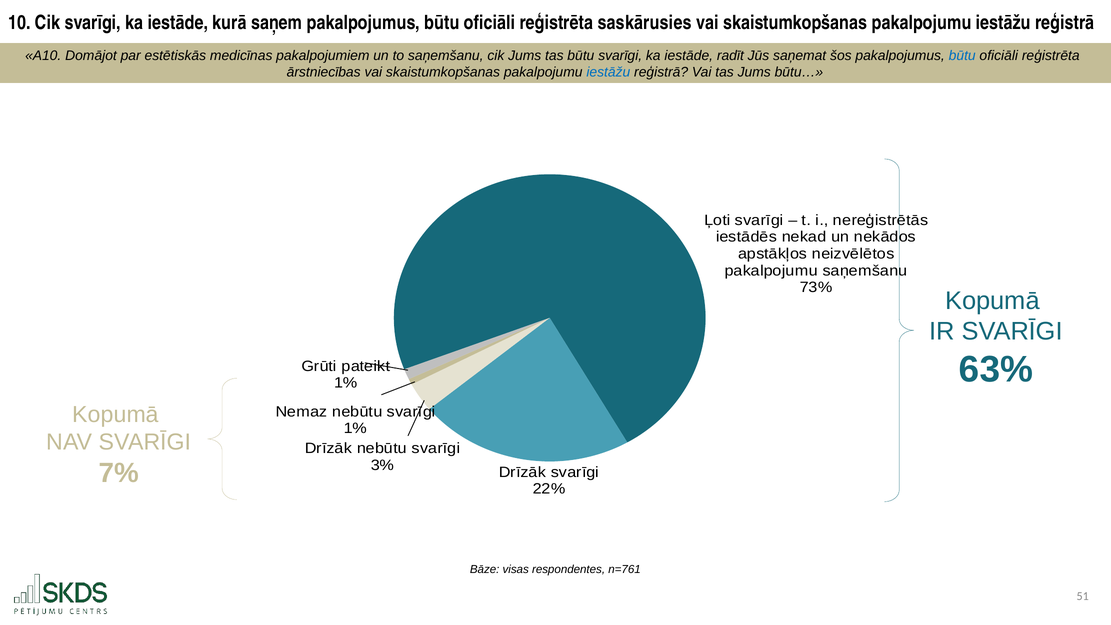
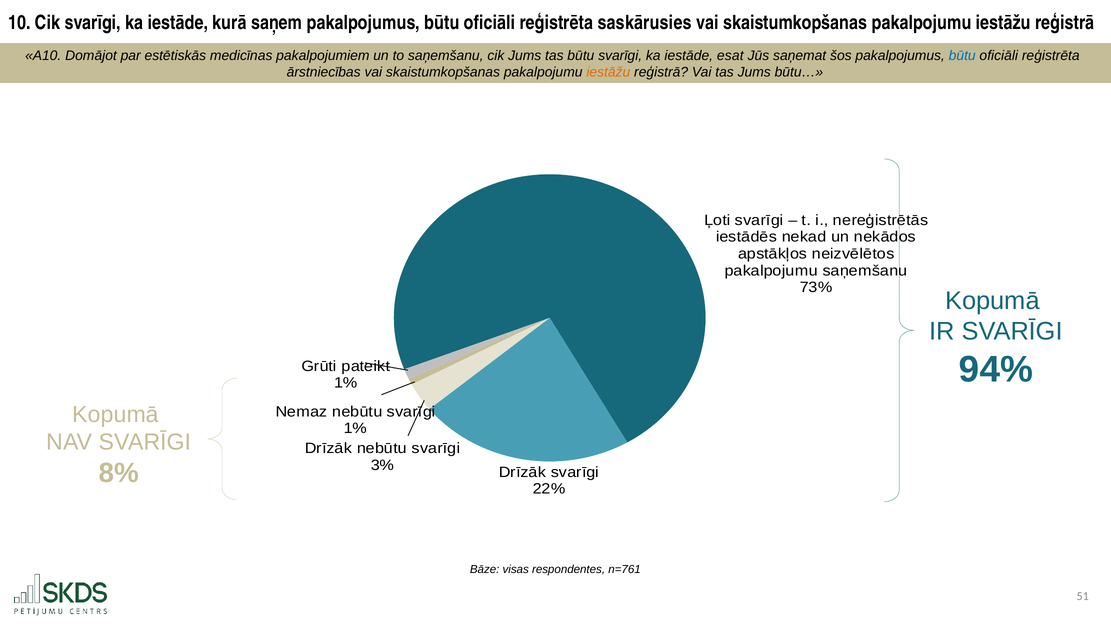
radīt: radīt -> esat
iestāžu at (608, 72) colour: blue -> orange
63%: 63% -> 94%
7%: 7% -> 8%
